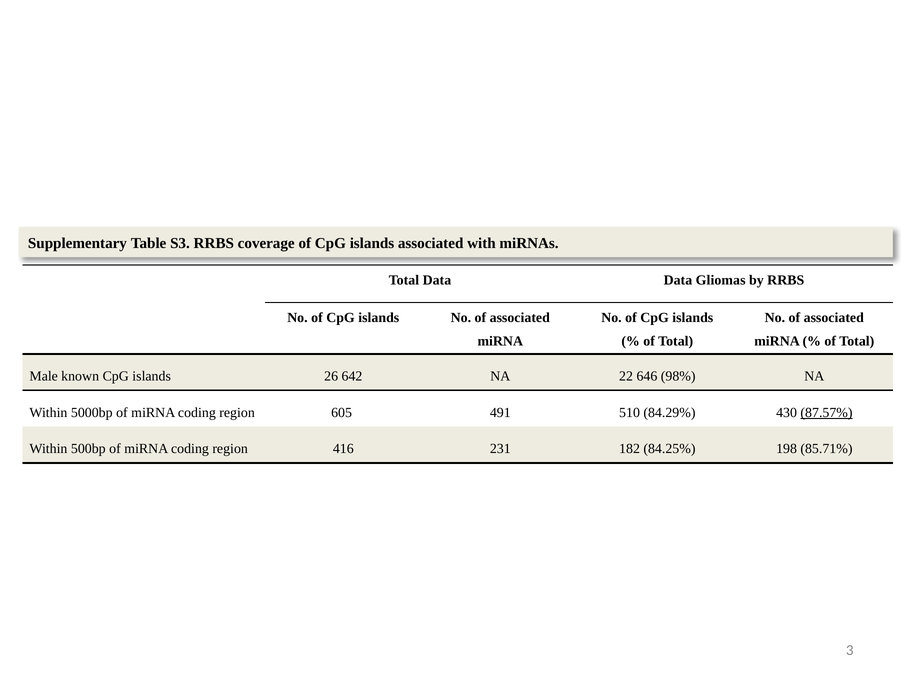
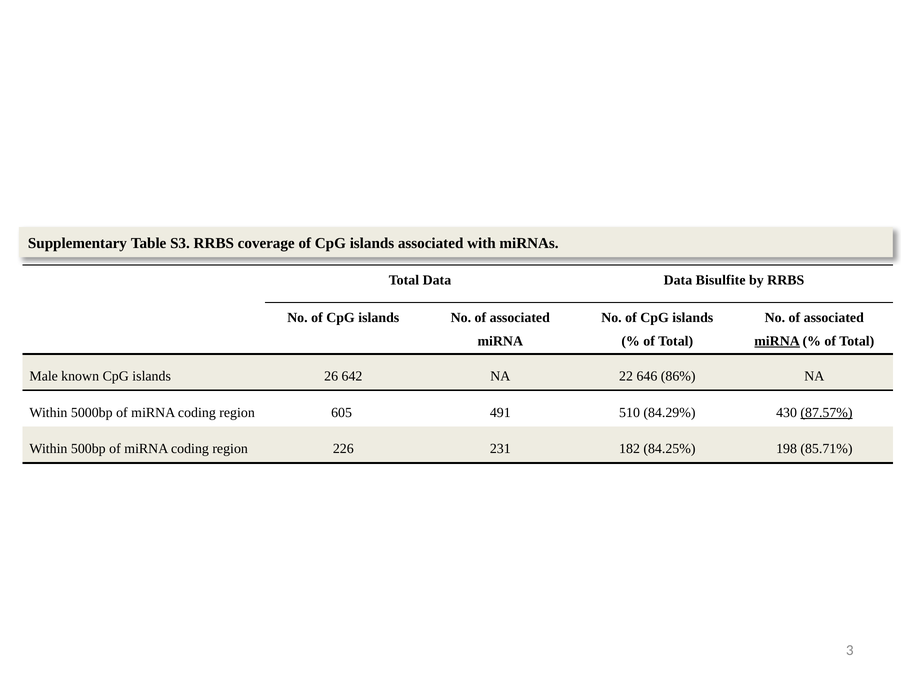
Gliomas: Gliomas -> Bisulfite
miRNA at (777, 341) underline: none -> present
98%: 98% -> 86%
416: 416 -> 226
